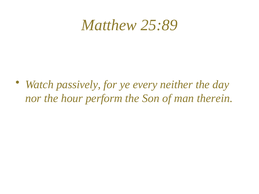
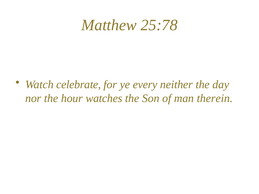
25:89: 25:89 -> 25:78
passively: passively -> celebrate
perform: perform -> watches
